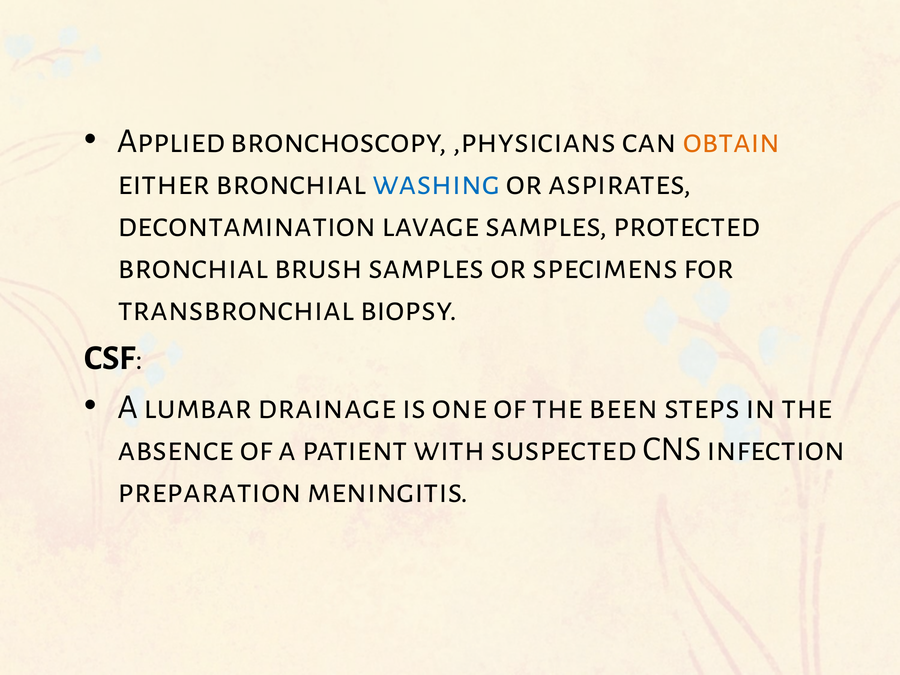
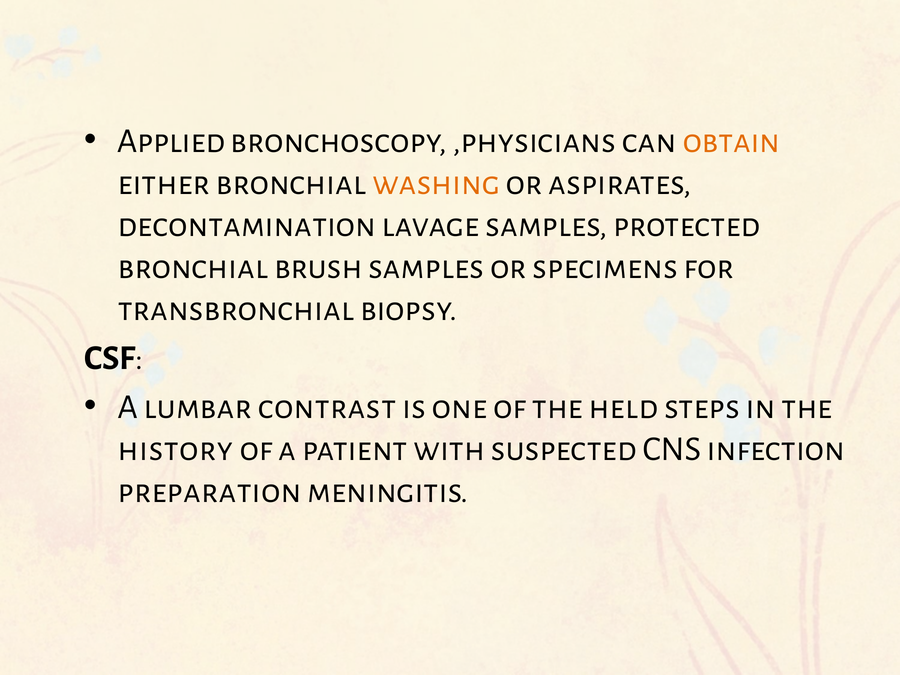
washing colour: blue -> orange
drainage: drainage -> contrast
been: been -> held
absence: absence -> history
